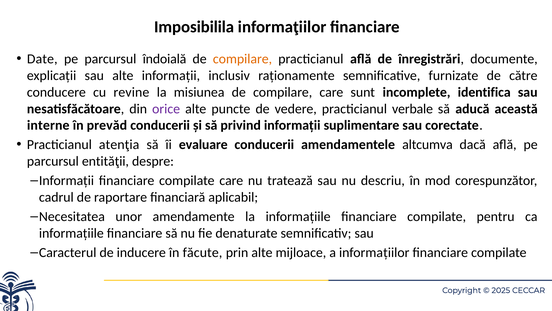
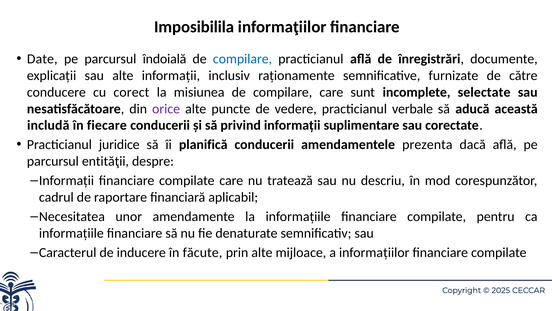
compilare at (242, 59) colour: orange -> blue
revine: revine -> corect
identifica: identifica -> selectate
interne: interne -> includă
prevăd: prevăd -> fiecare
atenţia: atenţia -> juridice
evaluare: evaluare -> planifică
altcumva: altcumva -> prezenta
